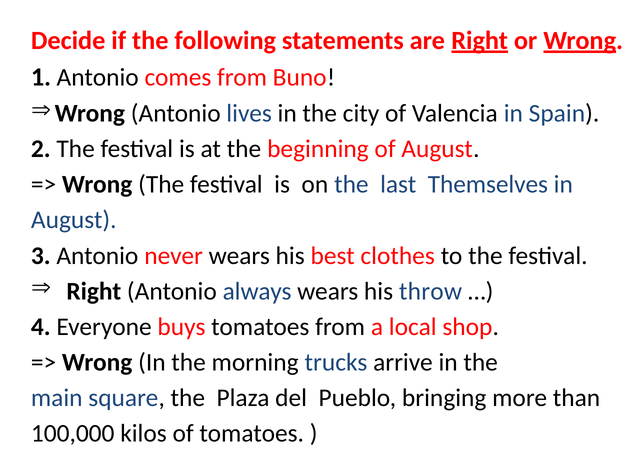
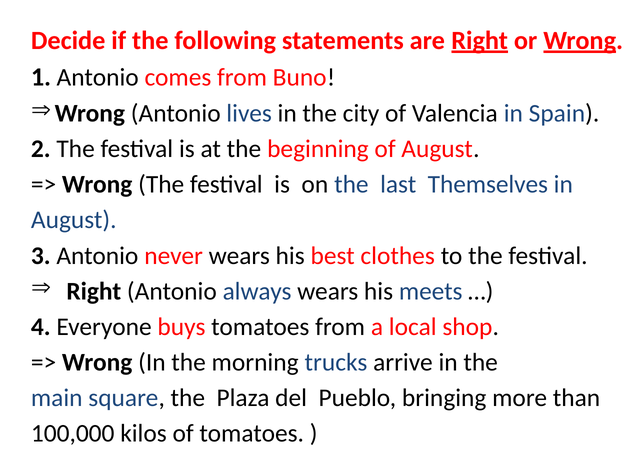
throw: throw -> meets
